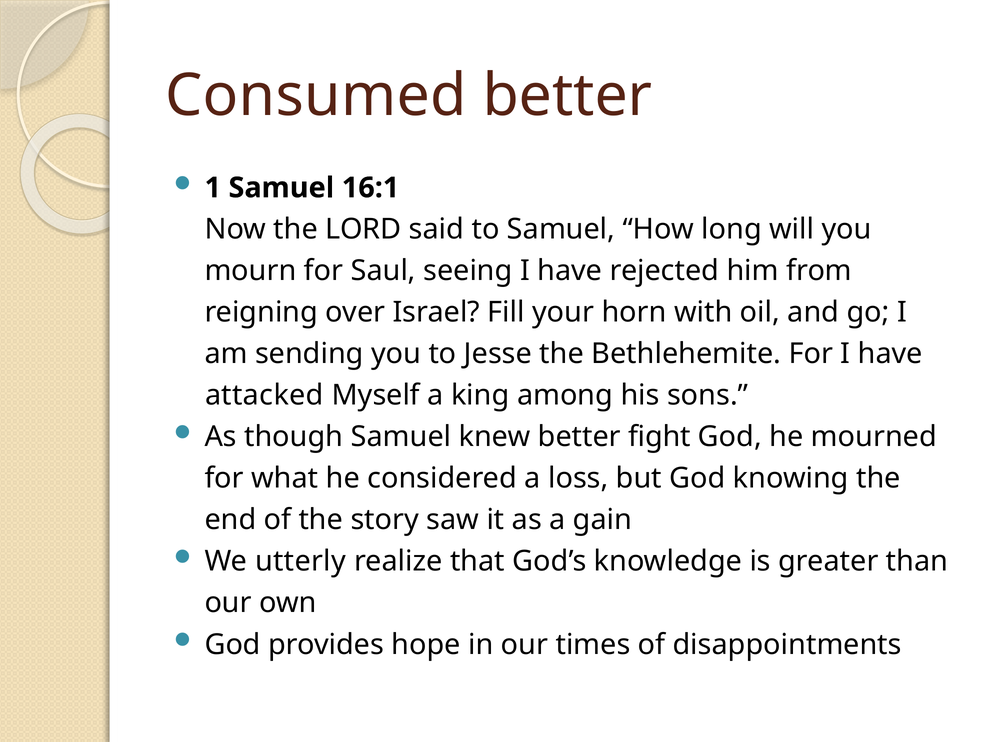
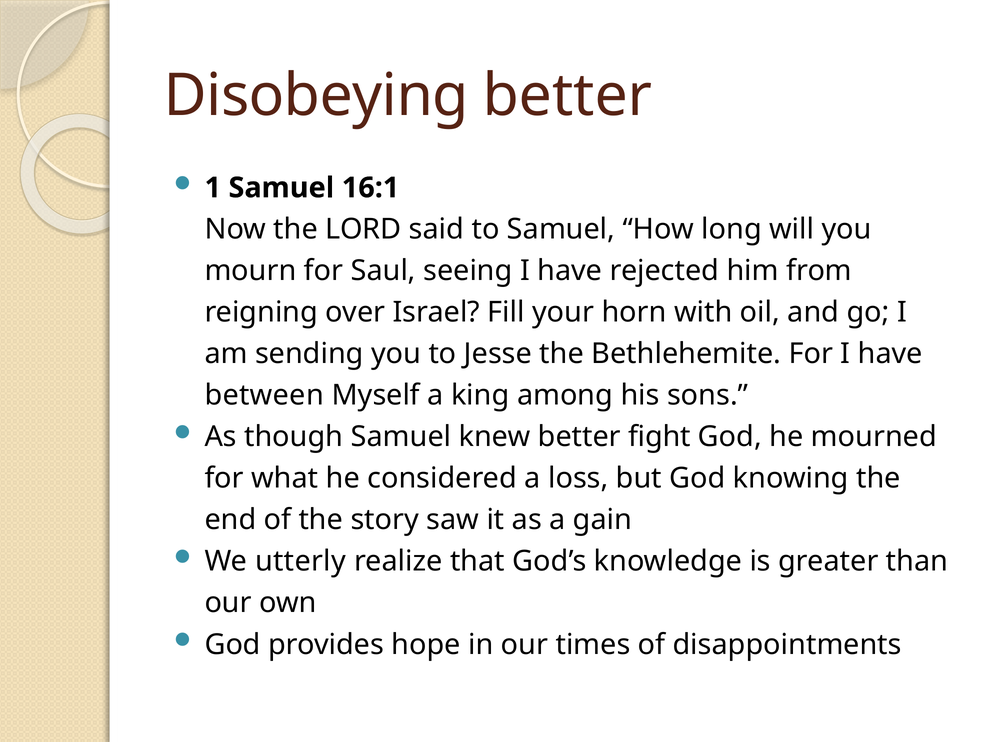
Consumed: Consumed -> Disobeying
attacked: attacked -> between
